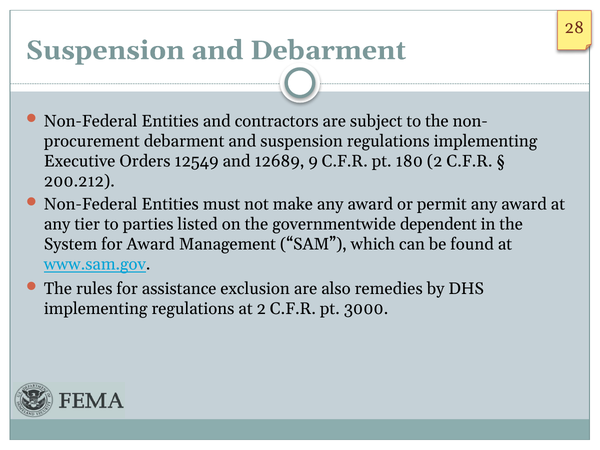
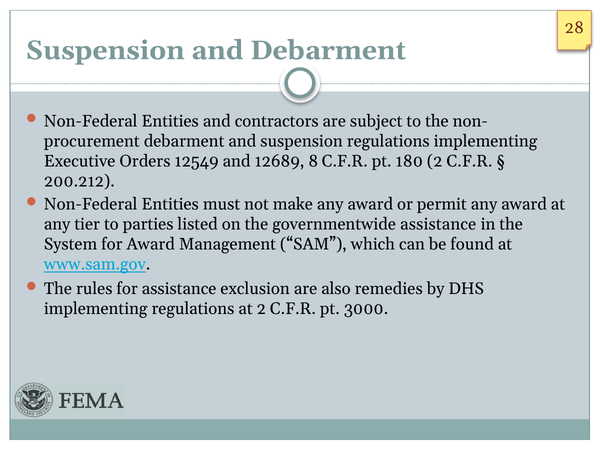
9: 9 -> 8
governmentwide dependent: dependent -> assistance
